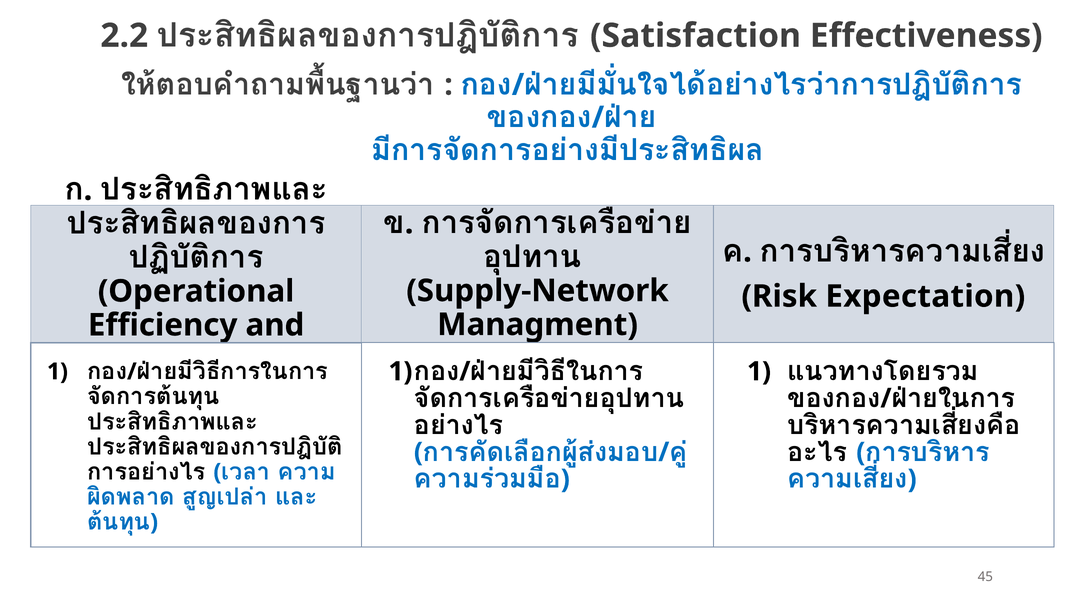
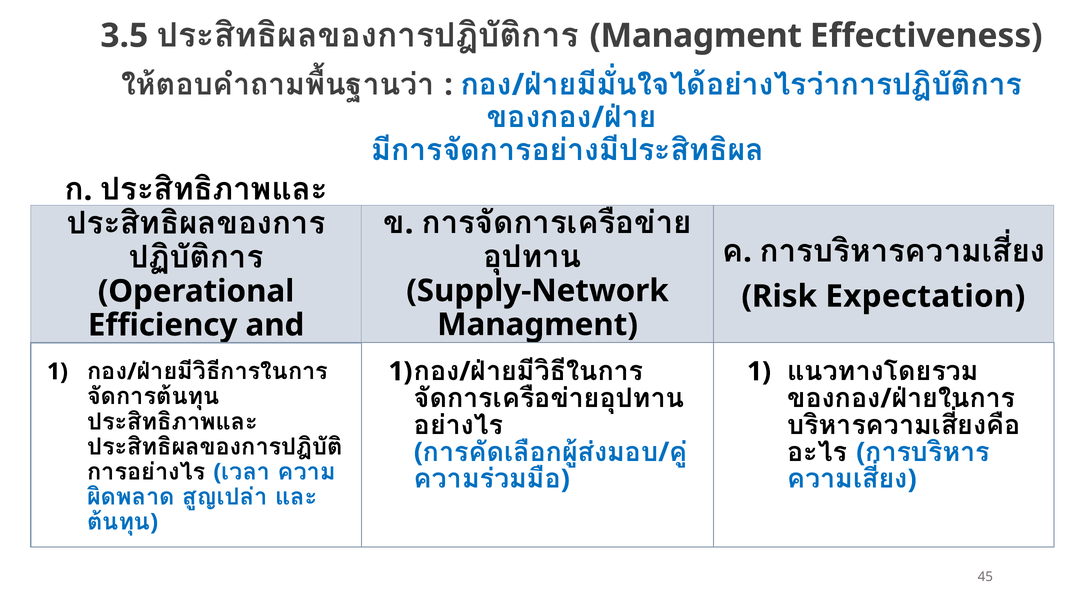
2.2: 2.2 -> 3.5
Satisfaction at (696, 36): Satisfaction -> Managment
